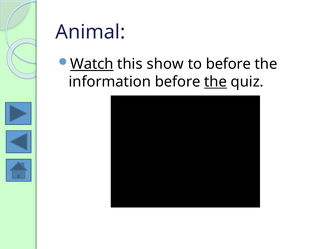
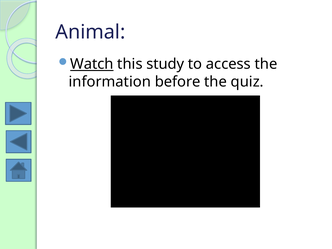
show: show -> study
to before: before -> access
the at (216, 82) underline: present -> none
